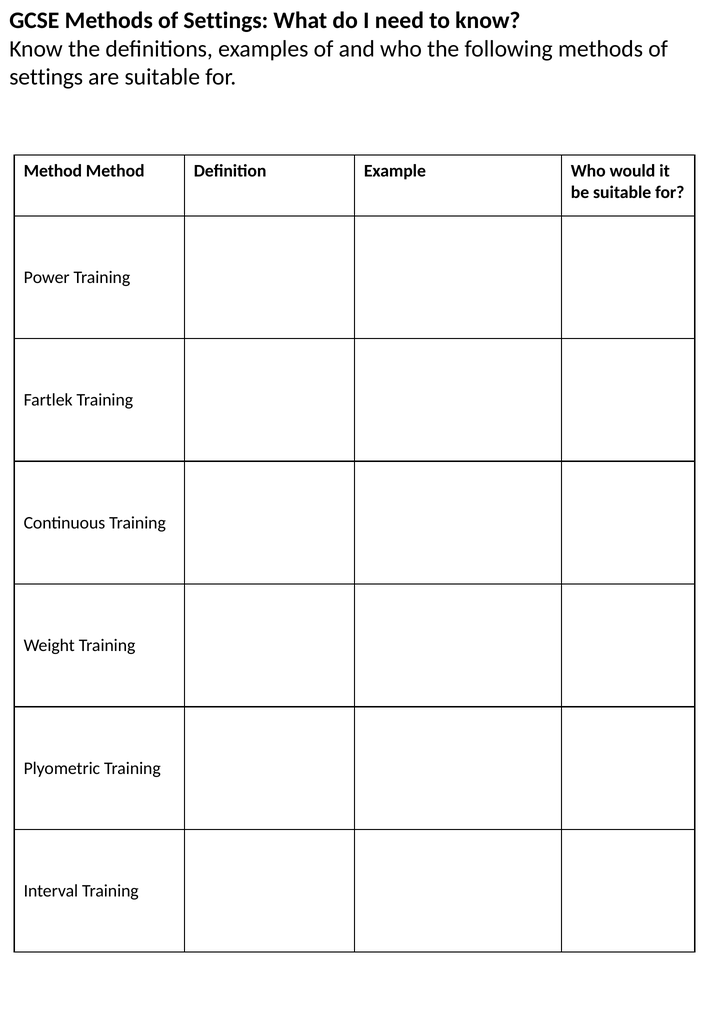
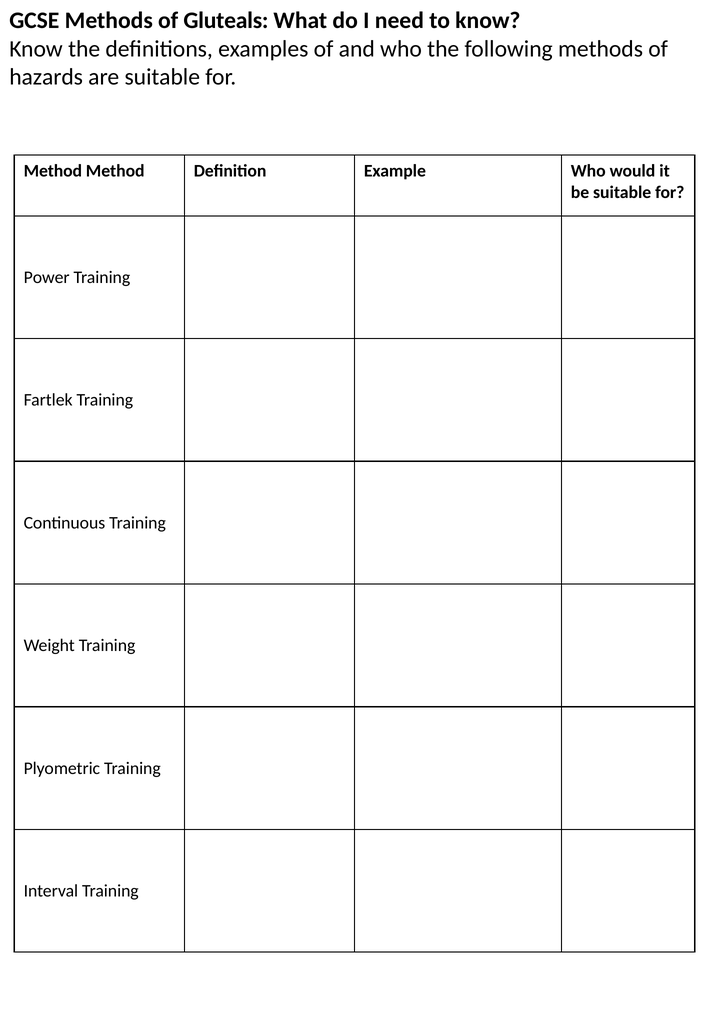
GCSE Methods of Settings: Settings -> Gluteals
settings at (46, 77): settings -> hazards
